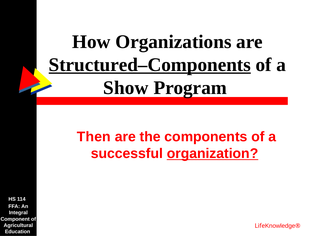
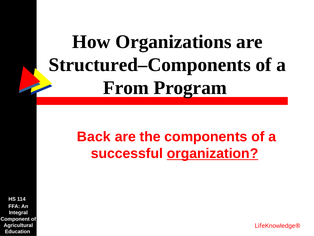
Structured–Components underline: present -> none
Show: Show -> From
Then: Then -> Back
